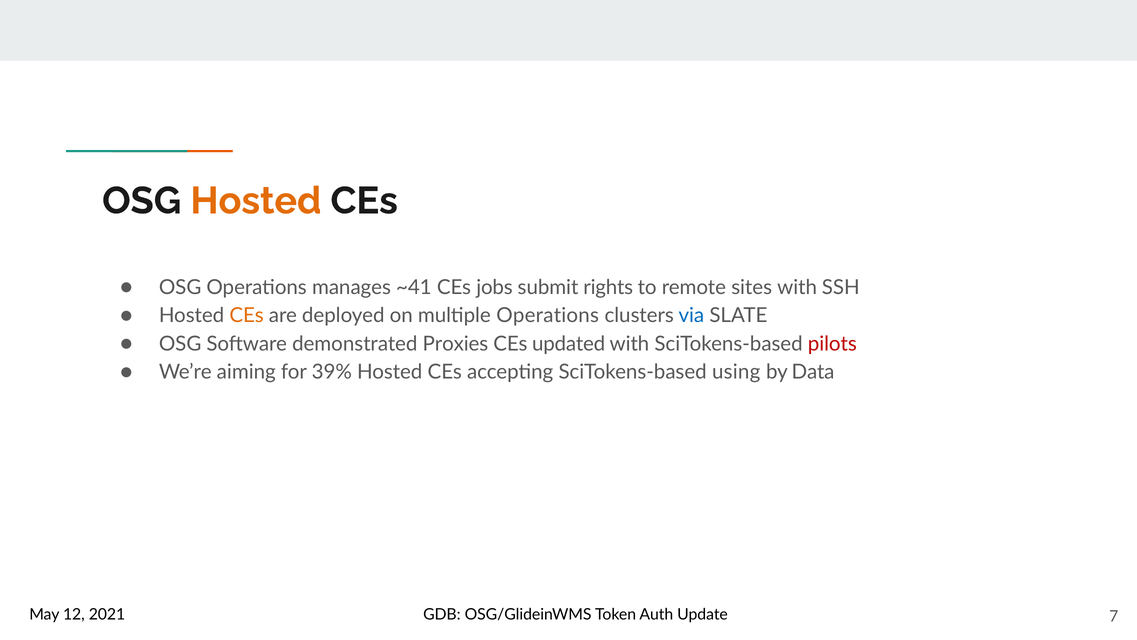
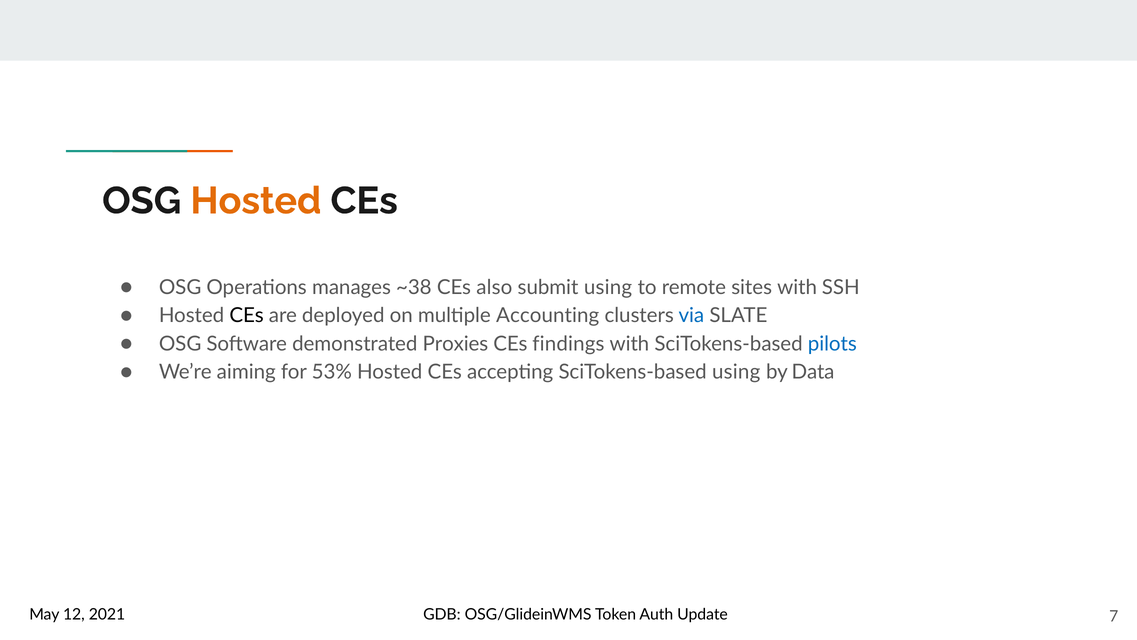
~41: ~41 -> ~38
jobs: jobs -> also
submit rights: rights -> using
CEs at (247, 315) colour: orange -> black
multiple Operations: Operations -> Accounting
updated: updated -> findings
pilots colour: red -> blue
39%: 39% -> 53%
